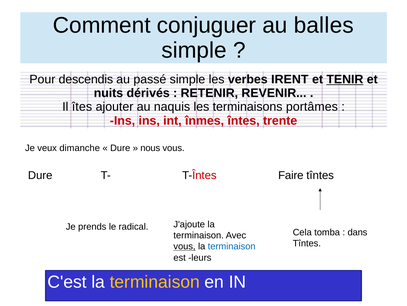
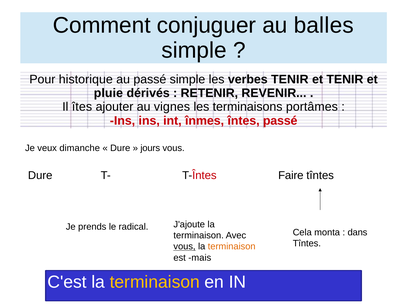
descendis: descendis -> historique
verbes IRENT: IRENT -> TENIR
TENIR at (345, 79) underline: present -> none
nuits: nuits -> pluie
naquis: naquis -> vignes
întes trente: trente -> passé
nous: nous -> jours
tomba: tomba -> monta
terminaison at (232, 246) colour: blue -> orange
leurs: leurs -> mais
